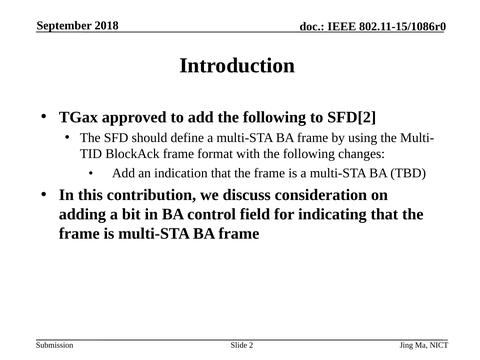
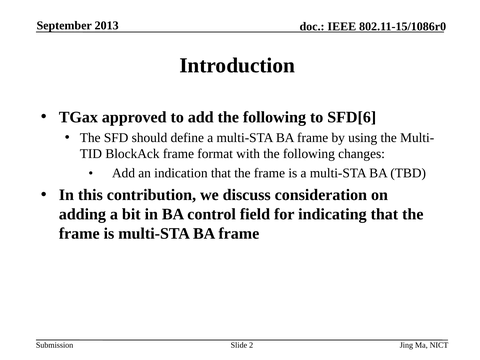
2018: 2018 -> 2013
SFD[2: SFD[2 -> SFD[6
